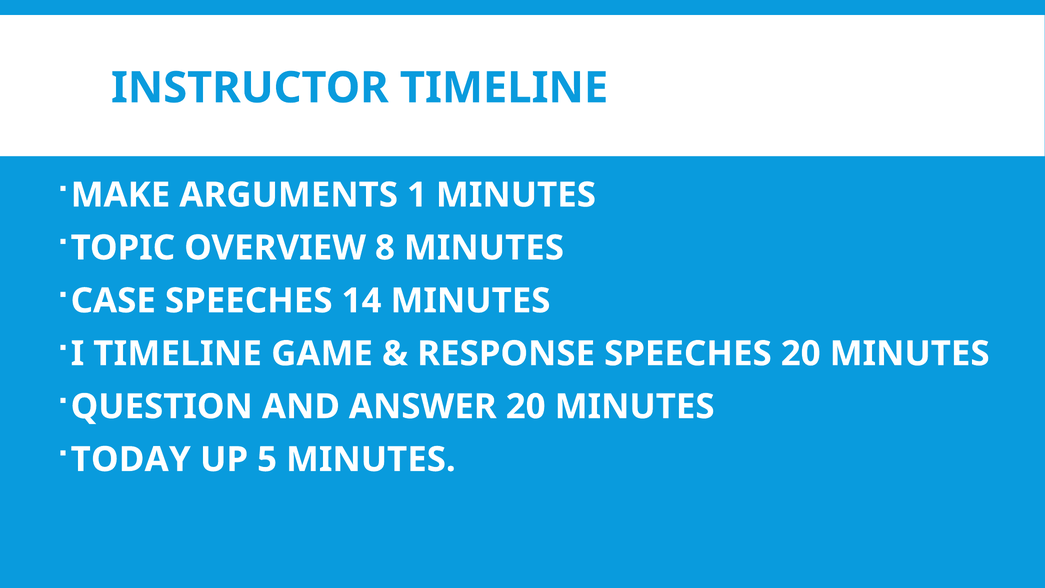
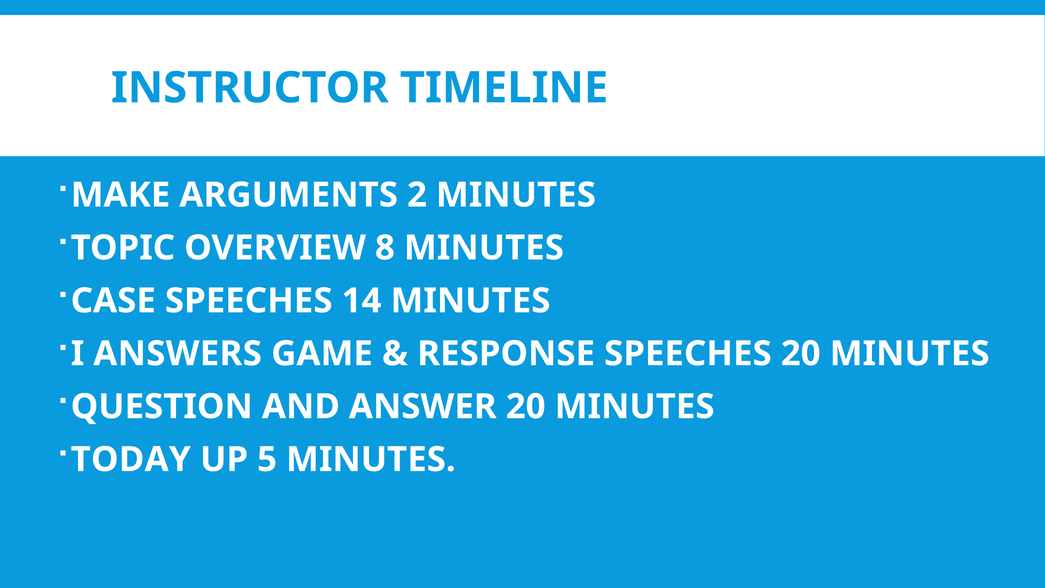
1: 1 -> 2
I TIMELINE: TIMELINE -> ANSWERS
